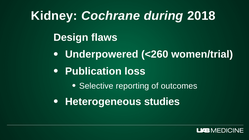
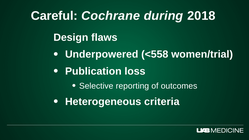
Kidney: Kidney -> Careful
<260: <260 -> <558
studies: studies -> criteria
